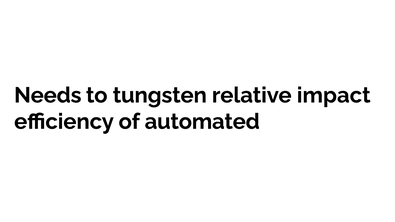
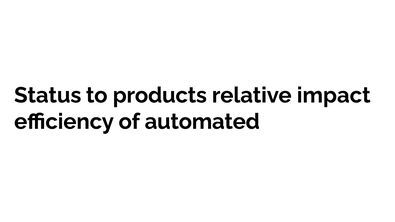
Needs: Needs -> Status
tungsten: tungsten -> products
